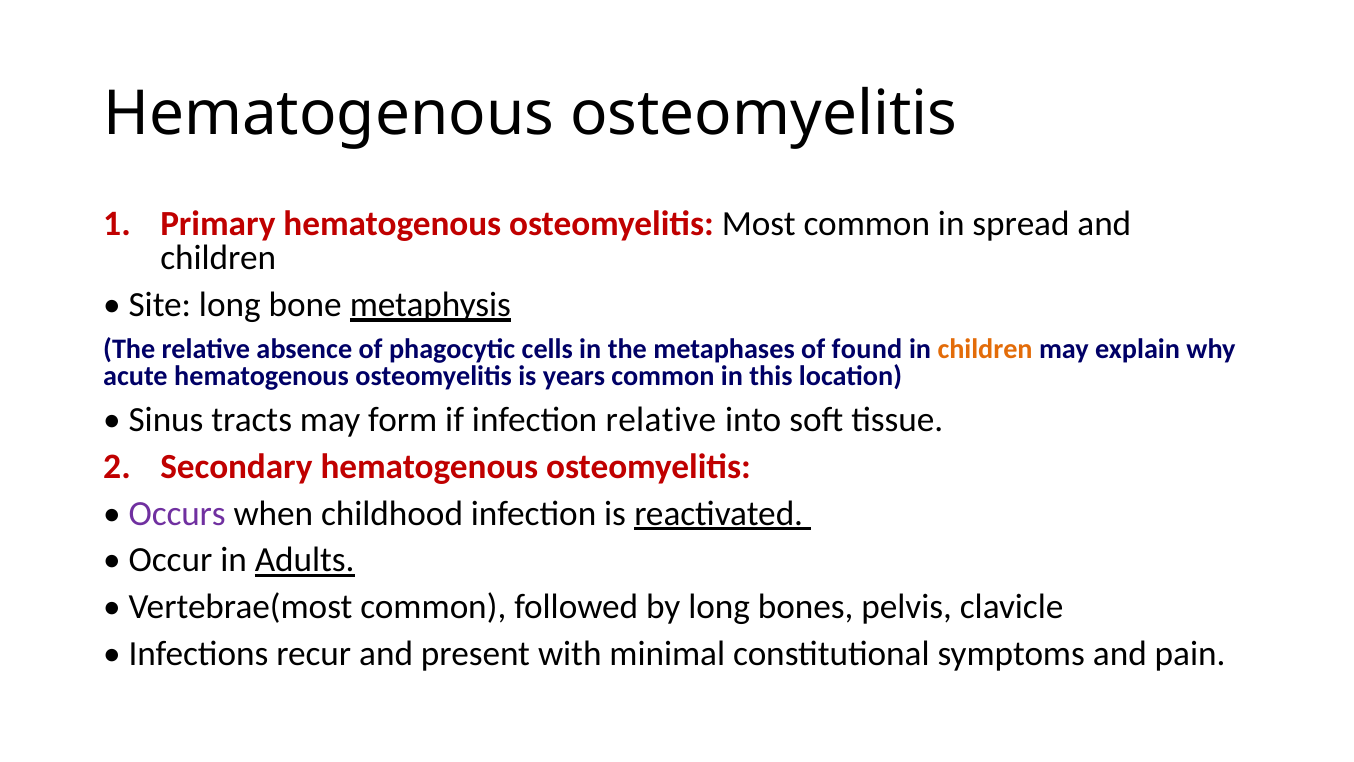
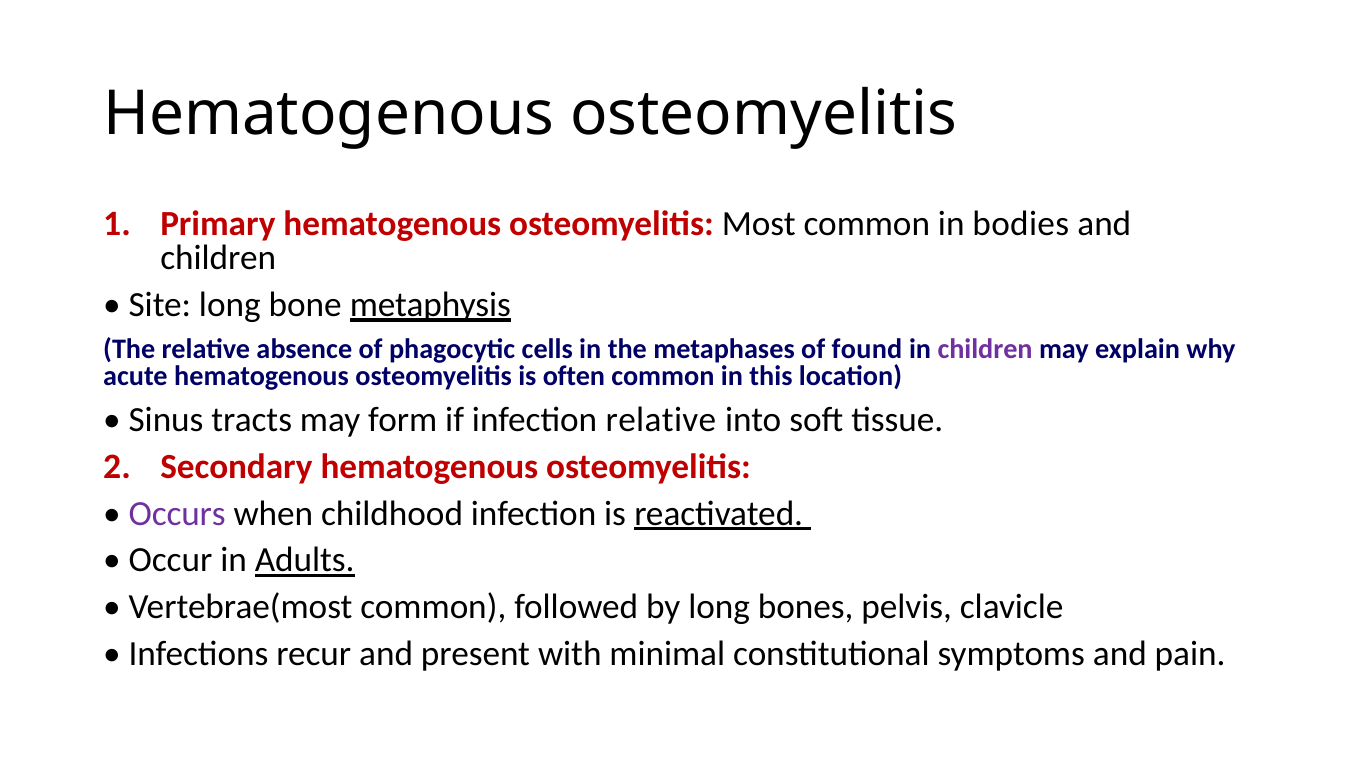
spread: spread -> bodies
children at (985, 349) colour: orange -> purple
years: years -> often
